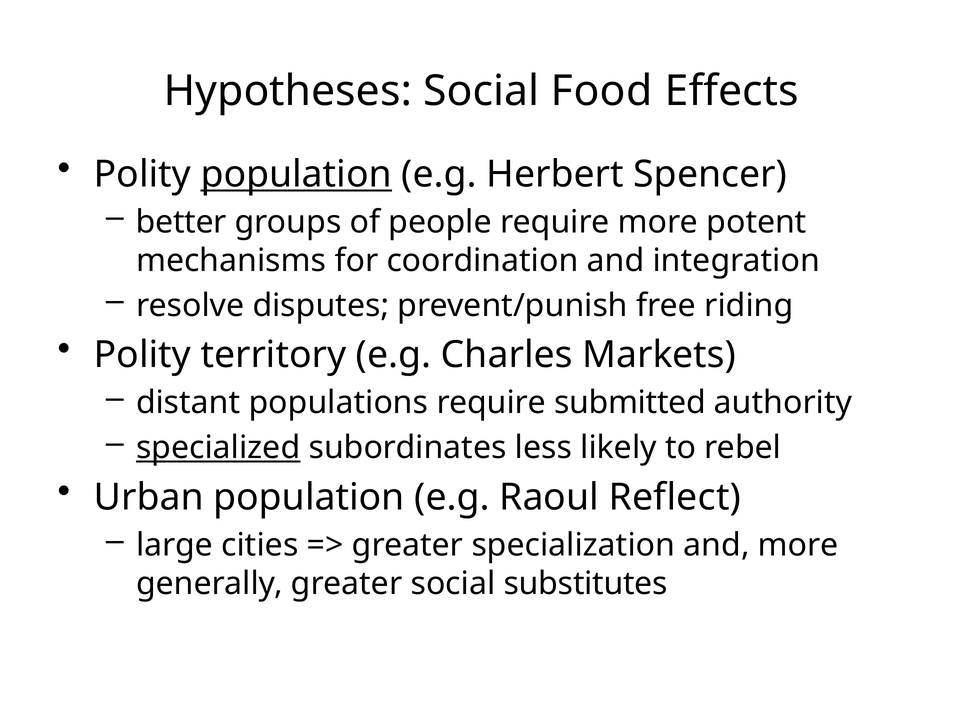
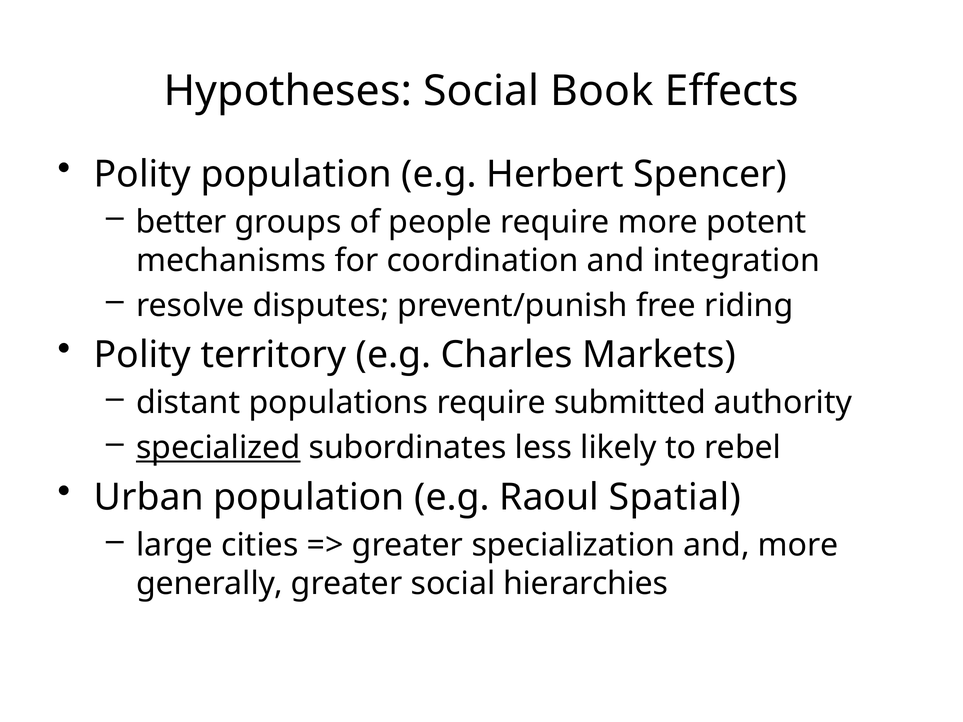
Food: Food -> Book
population at (296, 174) underline: present -> none
Reflect: Reflect -> Spatial
substitutes: substitutes -> hierarchies
